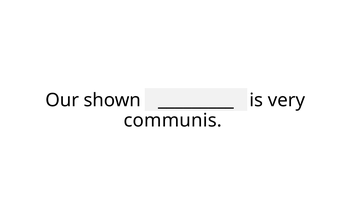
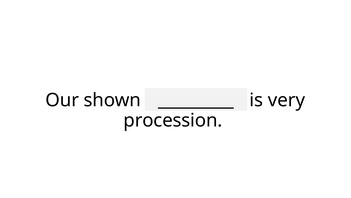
communis: communis -> procession
